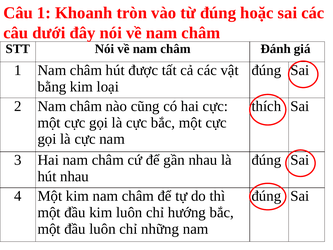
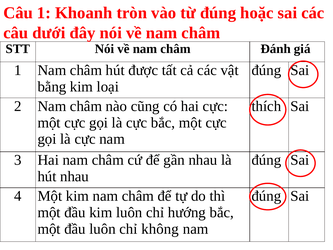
những: những -> không
